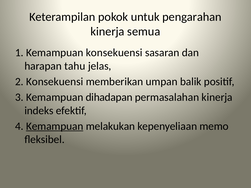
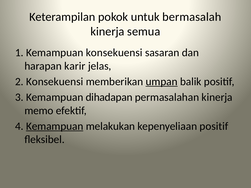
pengarahan: pengarahan -> bermasalah
tahu: tahu -> karir
umpan underline: none -> present
indeks: indeks -> memo
kepenyeliaan memo: memo -> positif
